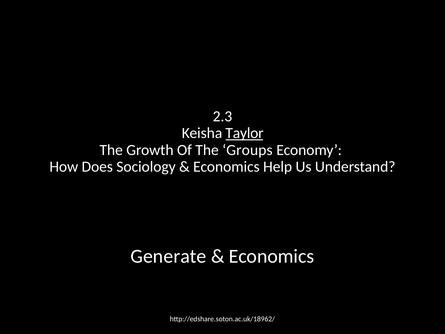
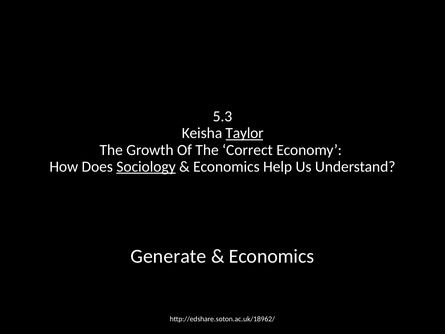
2.3: 2.3 -> 5.3
Groups: Groups -> Correct
Sociology underline: none -> present
